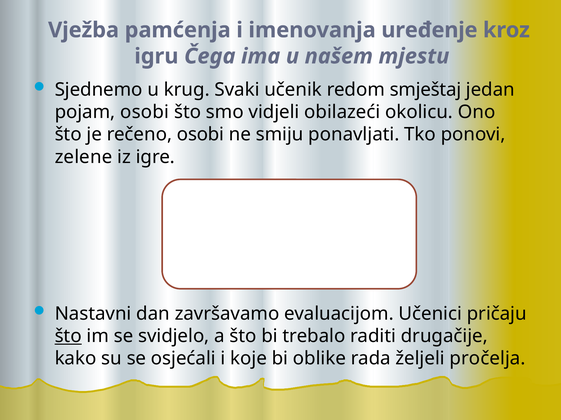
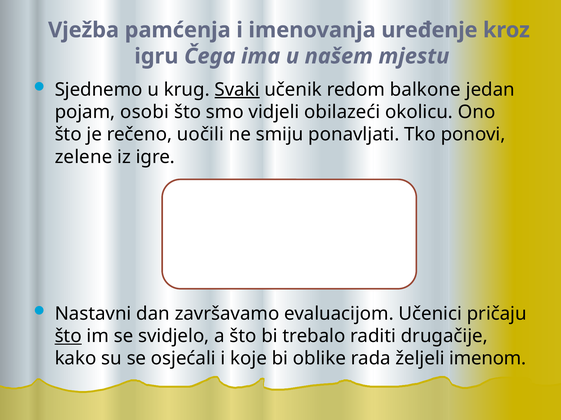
Svaki underline: none -> present
smještaj: smještaj -> balkone
rečeno osobi: osobi -> uočili
pročelja: pročelja -> imenom
